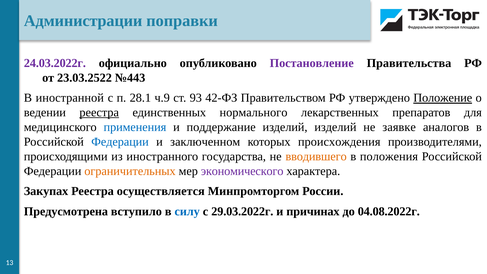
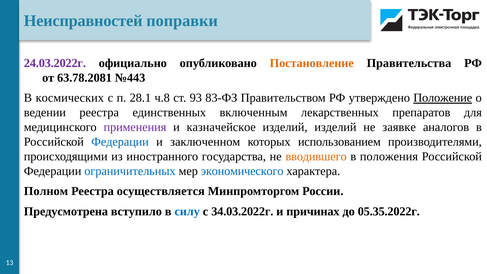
Администрации: Администрации -> Неисправностей
Постановление colour: purple -> orange
23.03.2522: 23.03.2522 -> 63.78.2081
иностранной: иностранной -> космических
ч.9: ч.9 -> ч.8
42-ФЗ: 42-ФЗ -> 83-ФЗ
реестра at (99, 113) underline: present -> none
нормального: нормального -> включенным
применения colour: blue -> purple
поддержание: поддержание -> казначейское
происхождения: происхождения -> использованием
ограничительных colour: orange -> blue
экономического colour: purple -> blue
Закупах: Закупах -> Полном
29.03.2022г: 29.03.2022г -> 34.03.2022г
04.08.2022г: 04.08.2022г -> 05.35.2022г
